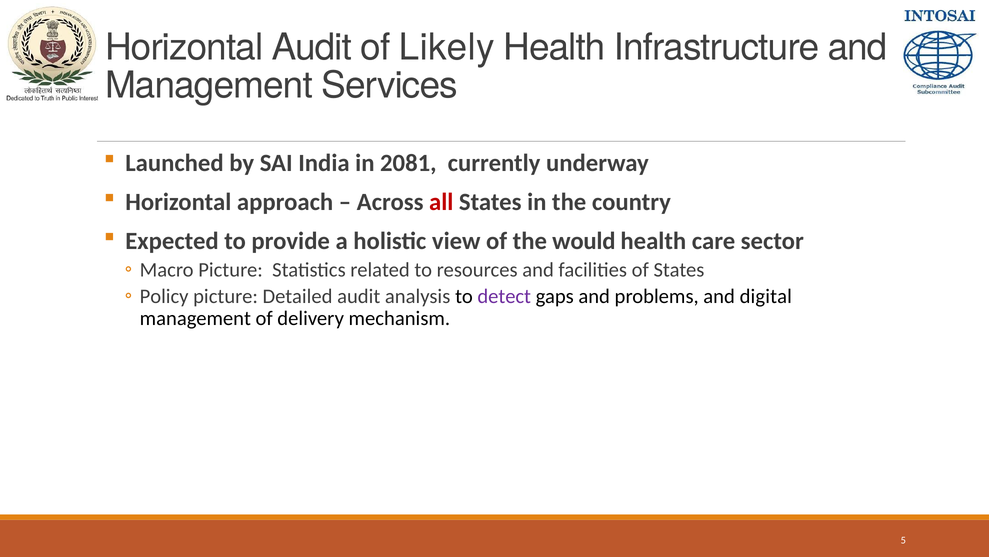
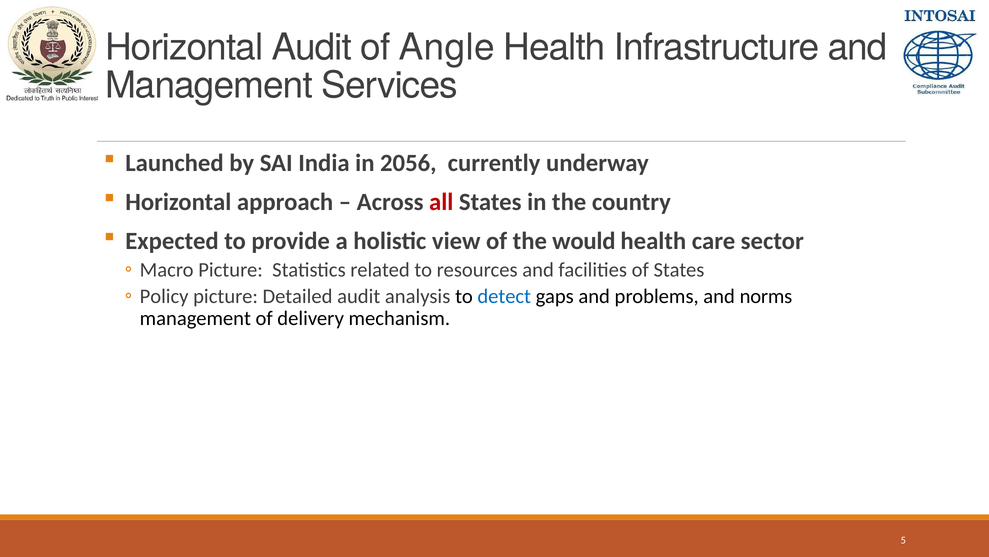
Likely: Likely -> Angle
2081: 2081 -> 2056
detect colour: purple -> blue
digital: digital -> norms
